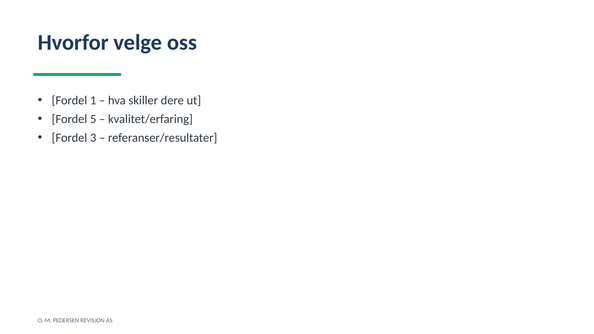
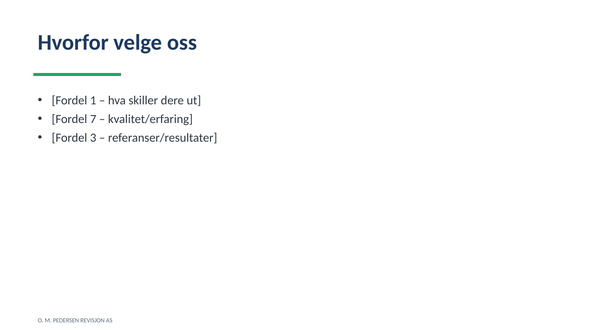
5: 5 -> 7
